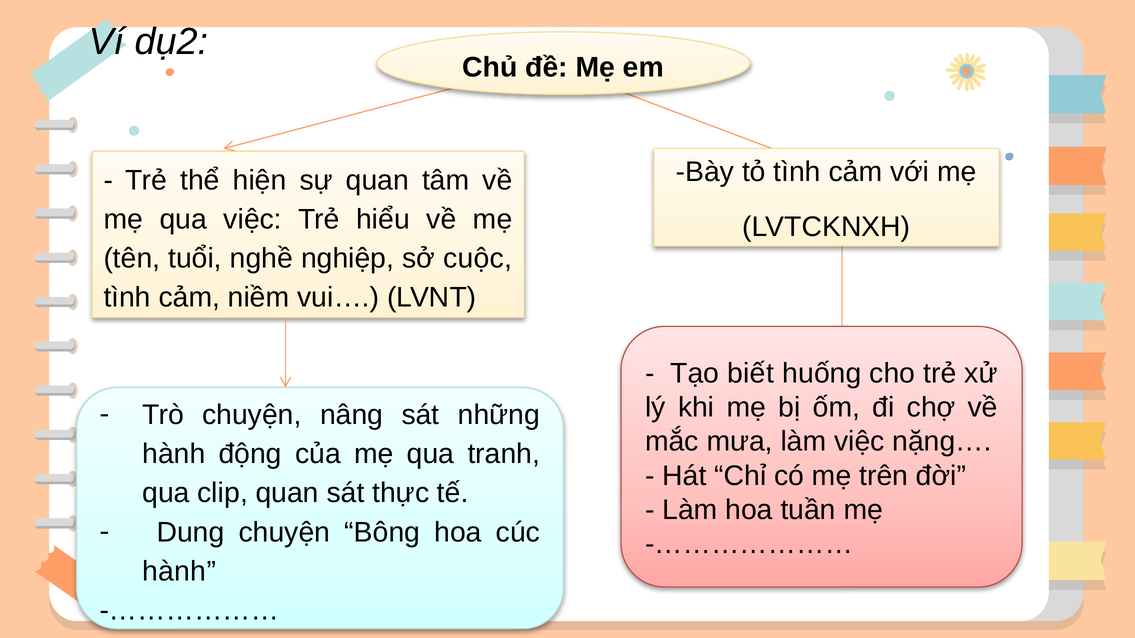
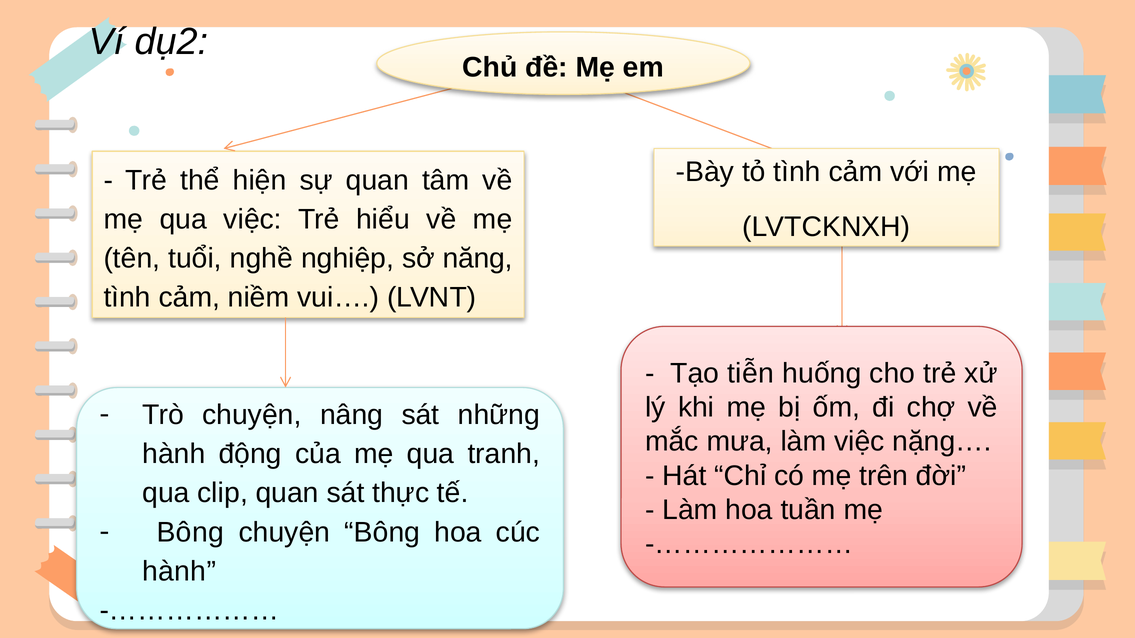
cuộc: cuộc -> năng
biết: biết -> tiễn
Dung at (190, 533): Dung -> Bông
